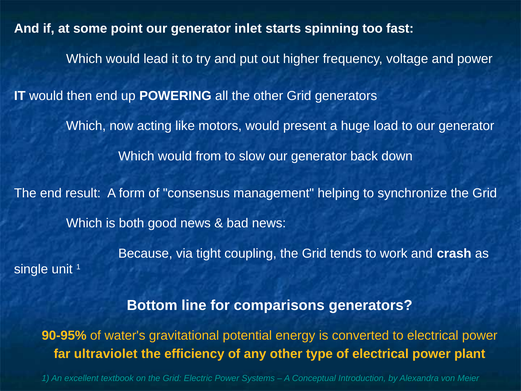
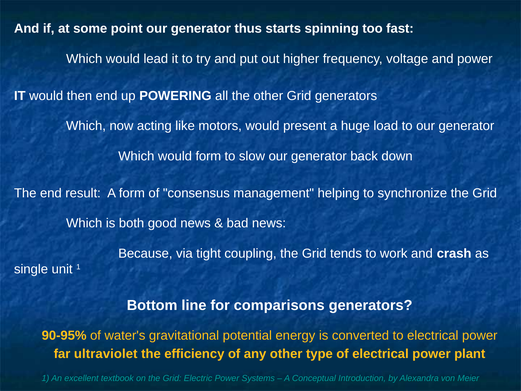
inlet: inlet -> thus
would from: from -> form
